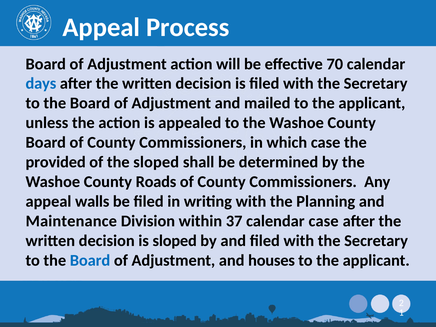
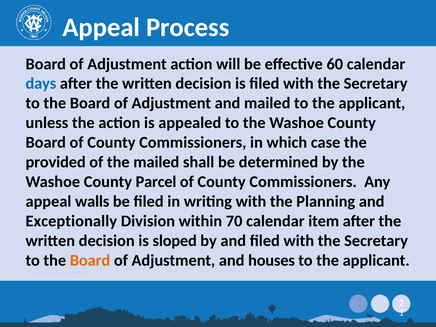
70: 70 -> 60
the sloped: sloped -> mailed
Roads: Roads -> Parcel
Maintenance: Maintenance -> Exceptionally
37: 37 -> 70
calendar case: case -> item
Board at (90, 260) colour: blue -> orange
